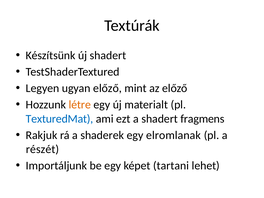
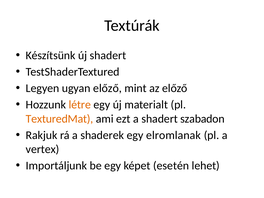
TexturedMat colour: blue -> orange
fragmens: fragmens -> szabadon
részét: részét -> vertex
tartani: tartani -> esetén
